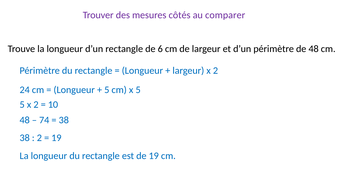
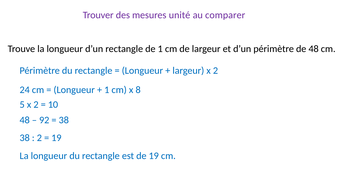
côtés: côtés -> unité
de 6: 6 -> 1
5 at (107, 90): 5 -> 1
x 5: 5 -> 8
74: 74 -> 92
